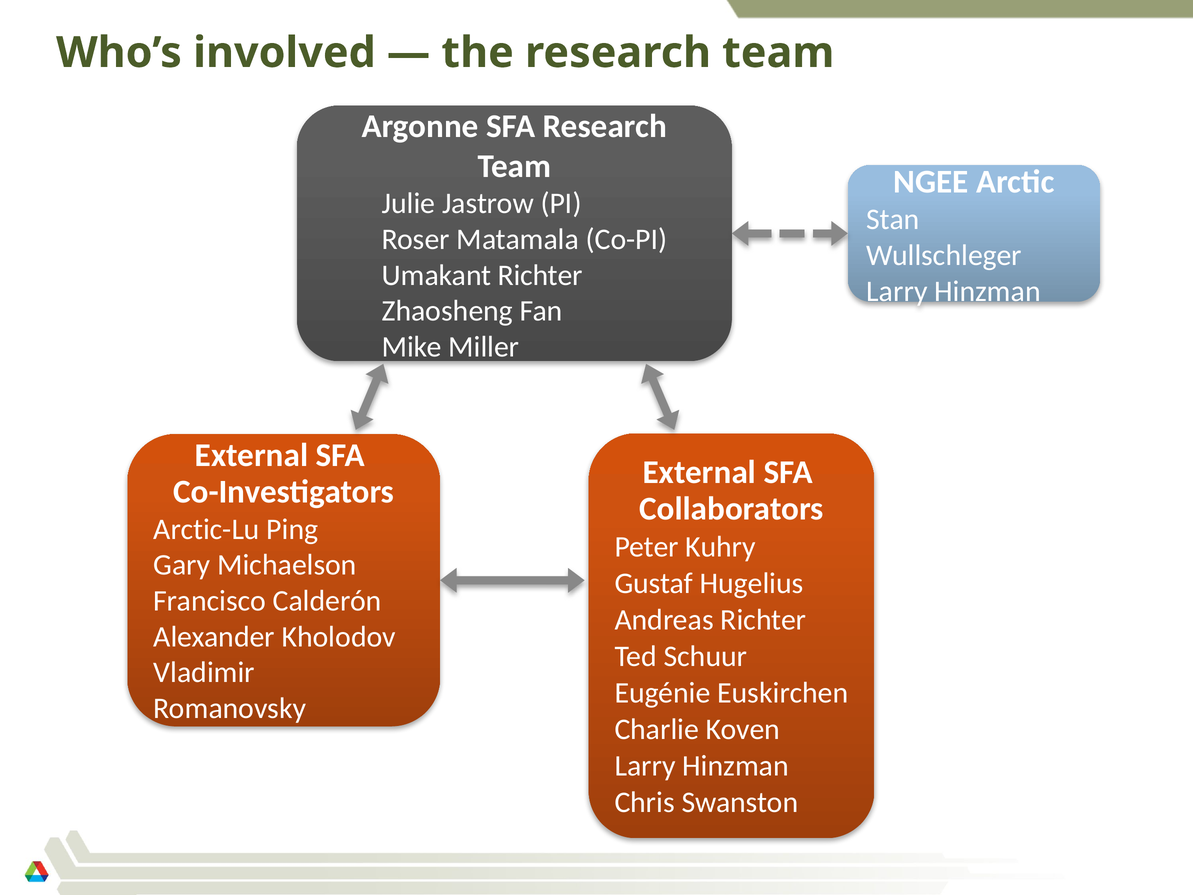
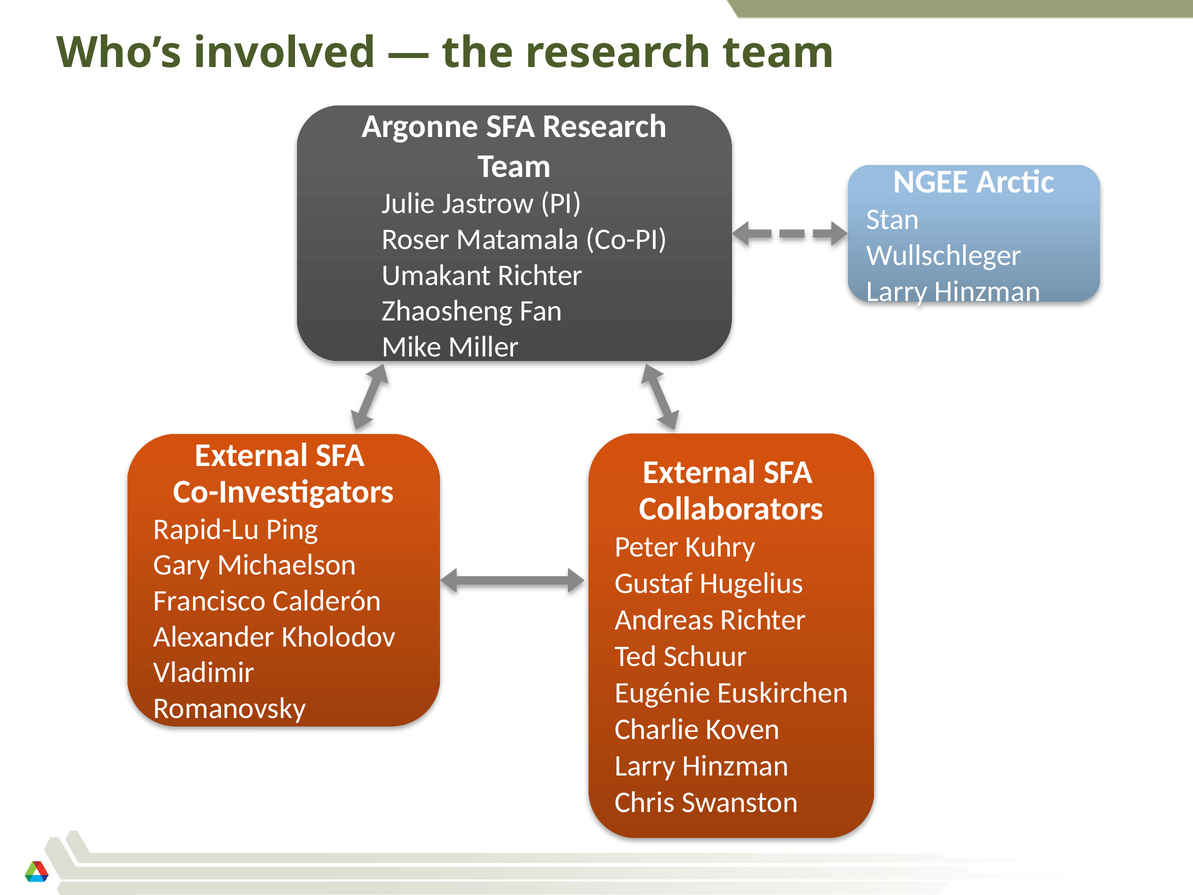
Arctic-Lu: Arctic-Lu -> Rapid-Lu
